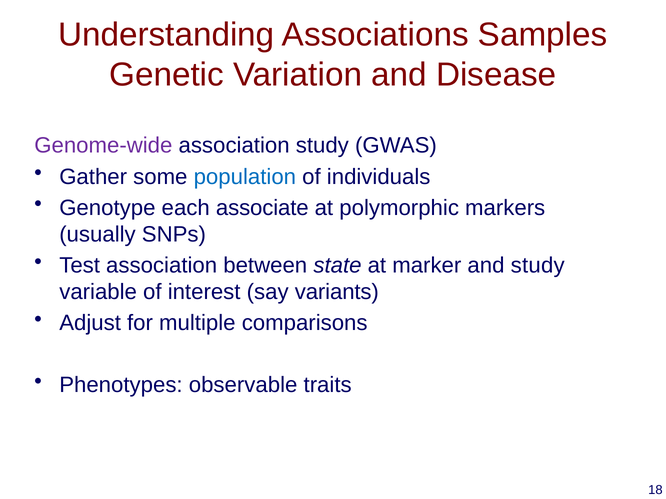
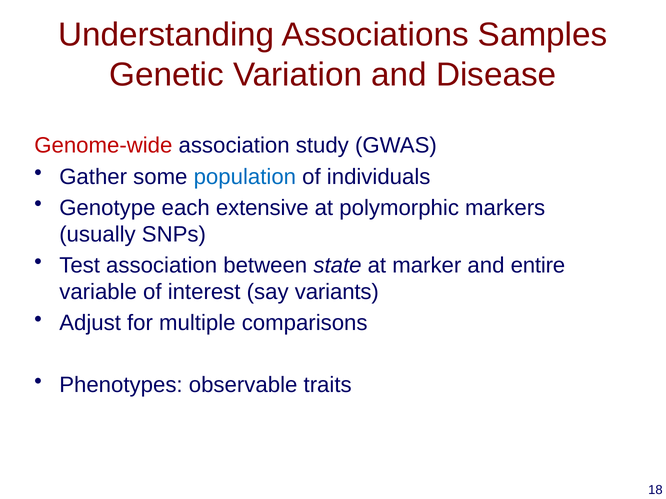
Genome-wide colour: purple -> red
associate: associate -> extensive
and study: study -> entire
